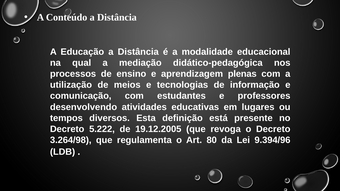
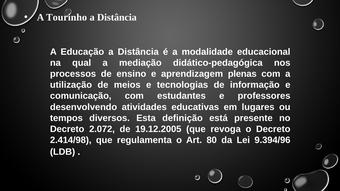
Conteúdo: Conteúdo -> Tourinho
5.222: 5.222 -> 2.072
3.264/98: 3.264/98 -> 2.414/98
